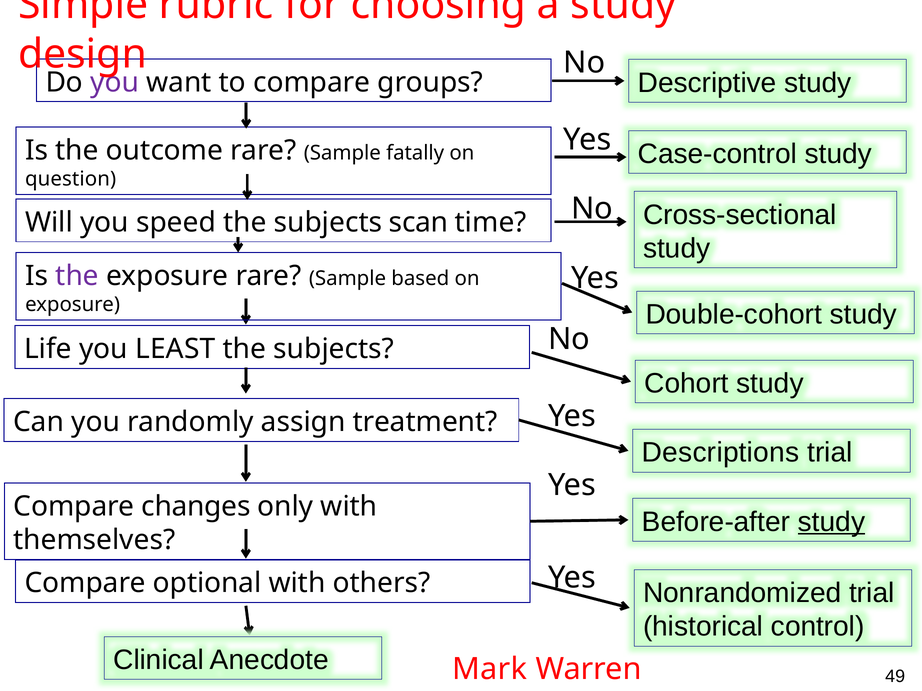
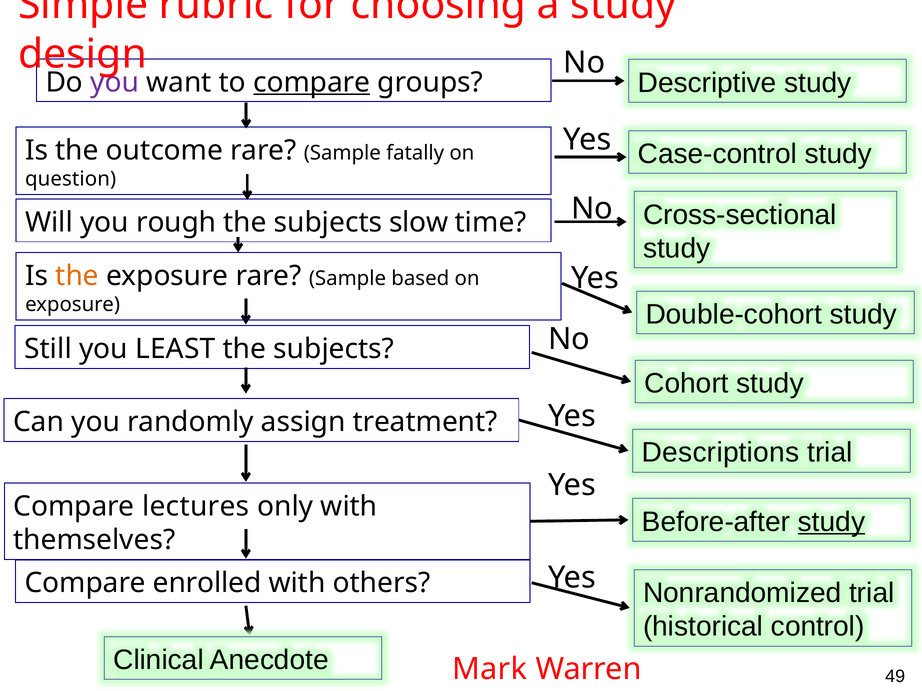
compare at (312, 82) underline: none -> present
speed: speed -> rough
scan: scan -> slow
the at (77, 276) colour: purple -> orange
Life: Life -> Still
changes: changes -> lectures
optional: optional -> enrolled
